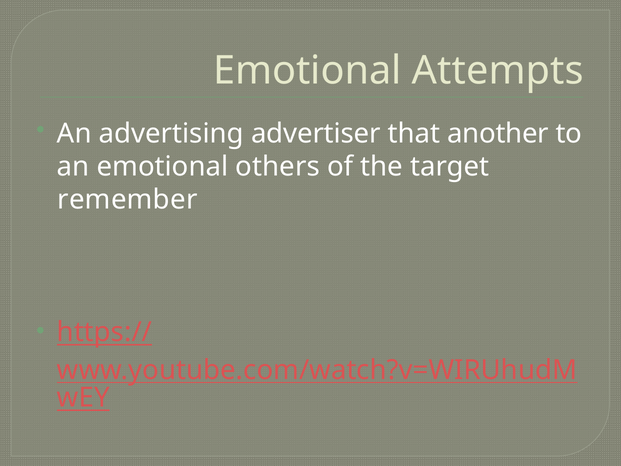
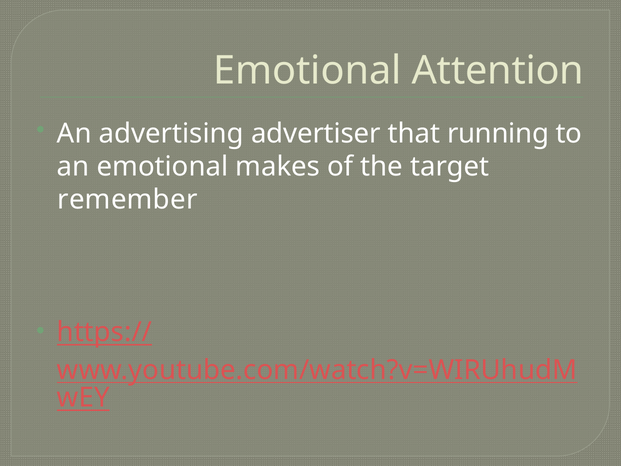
Attempts: Attempts -> Attention
another: another -> running
others: others -> makes
